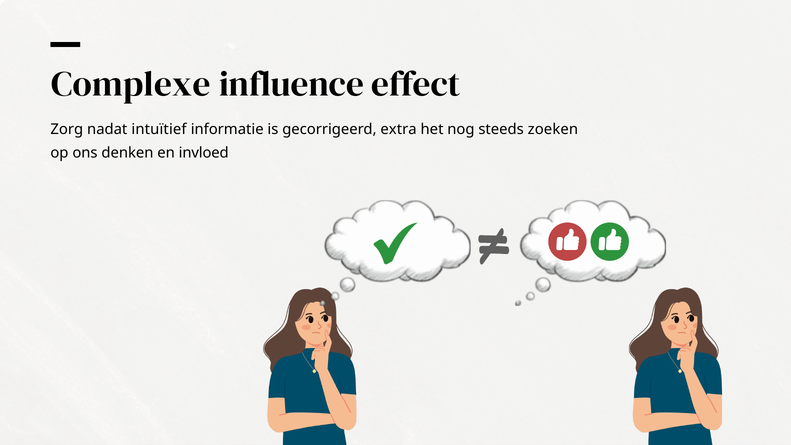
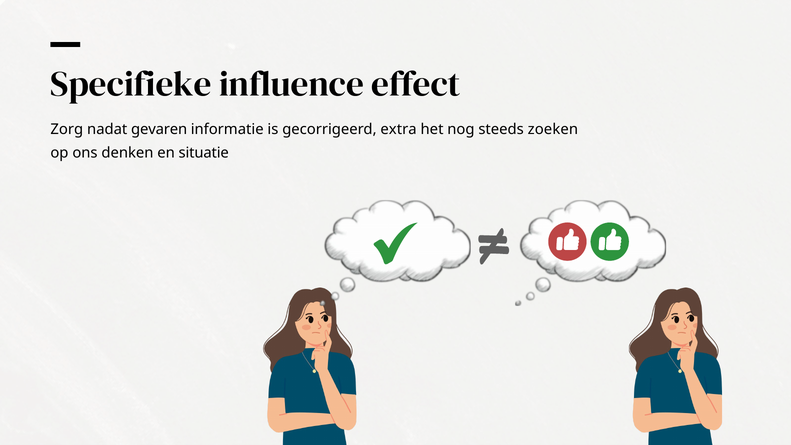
Complexe: Complexe -> Specifieke
intuïtief: intuïtief -> gevaren
invloed: invloed -> situatie
